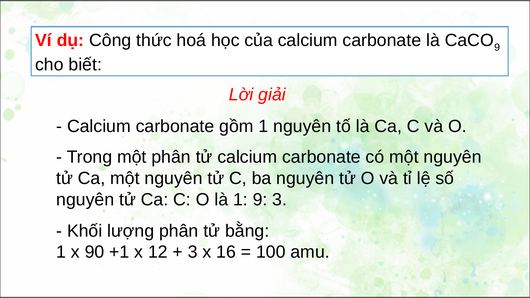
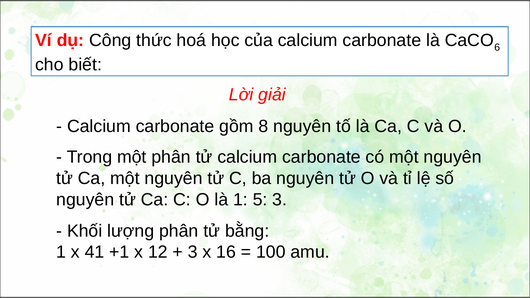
9 at (497, 47): 9 -> 6
gồm 1: 1 -> 8
1 9: 9 -> 5
90: 90 -> 41
